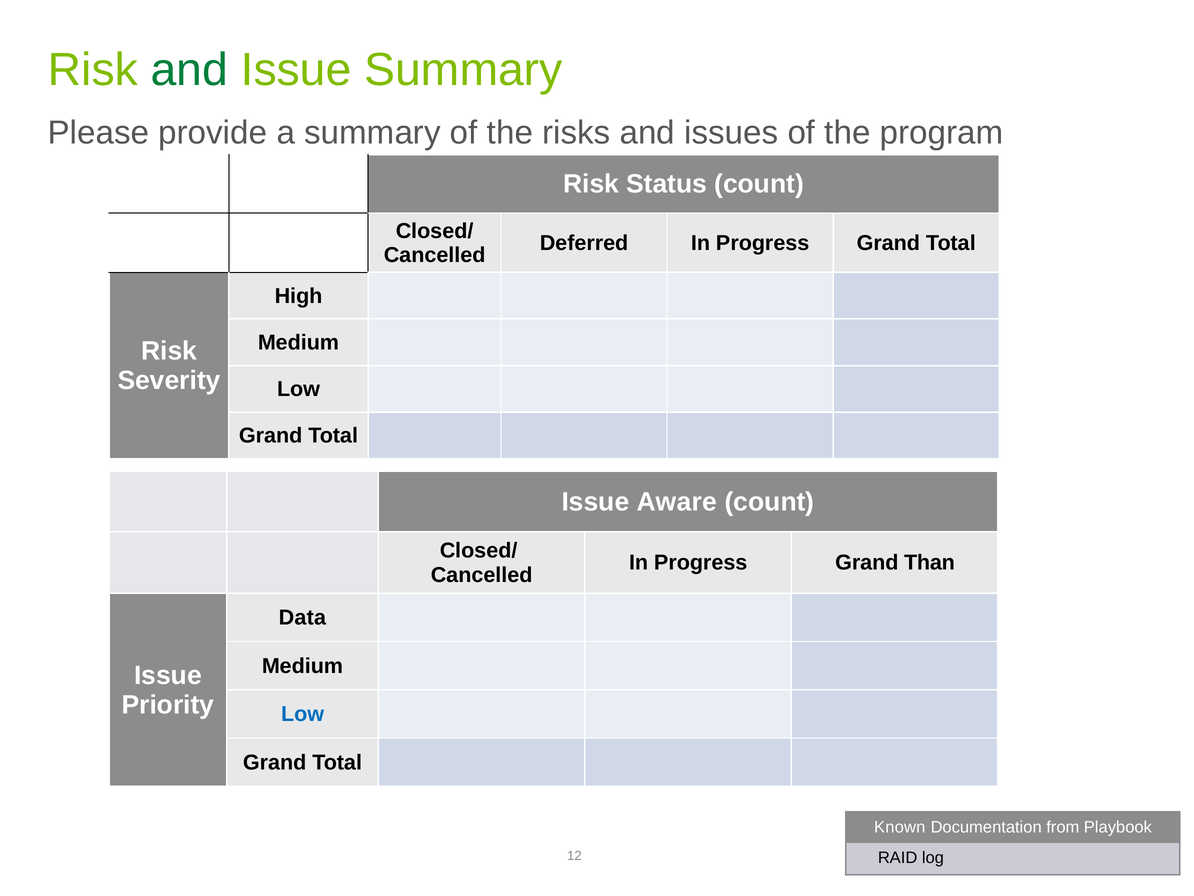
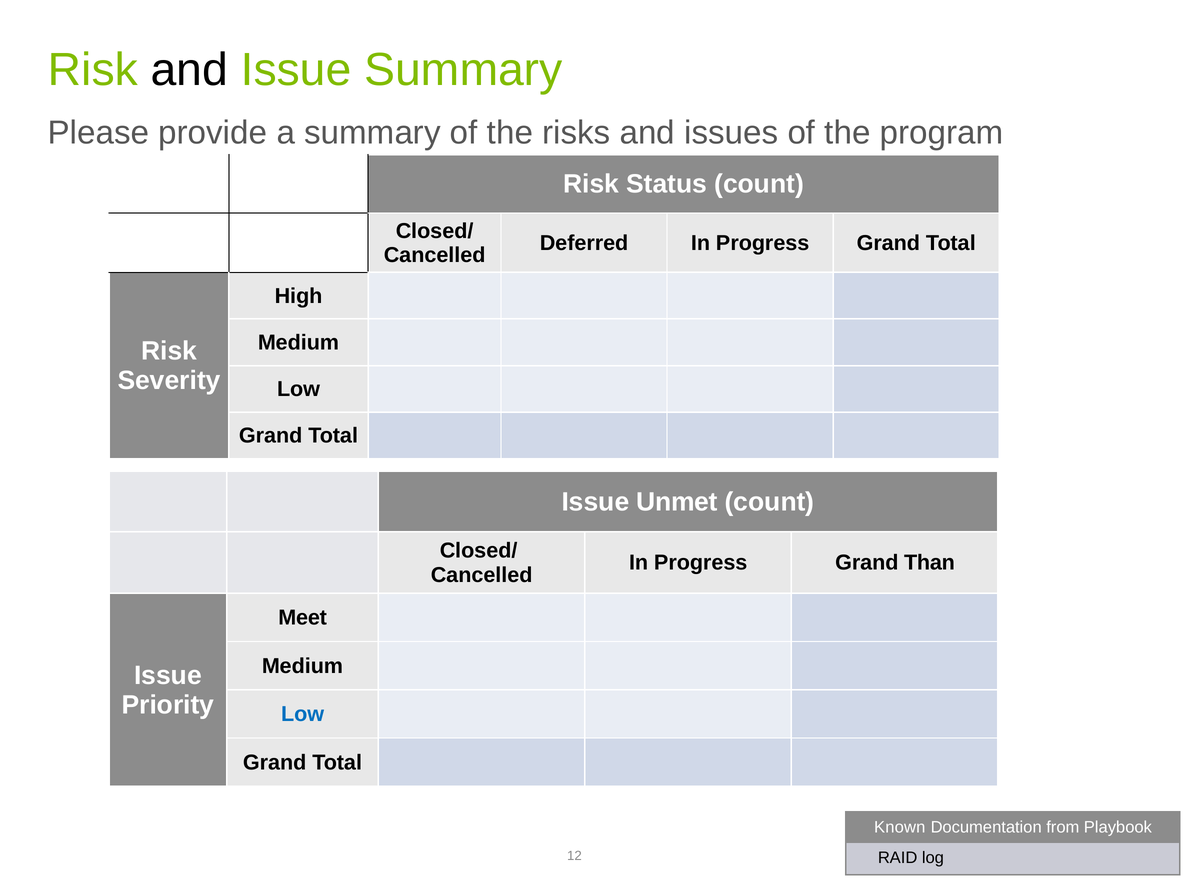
and at (189, 70) colour: green -> black
Aware: Aware -> Unmet
Data: Data -> Meet
